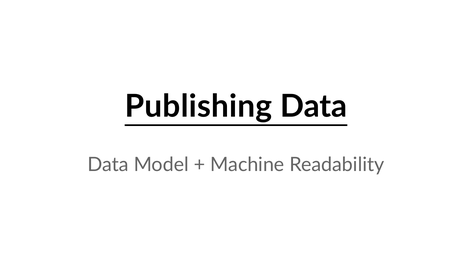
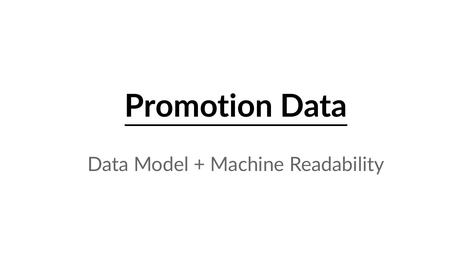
Publishing: Publishing -> Promotion
